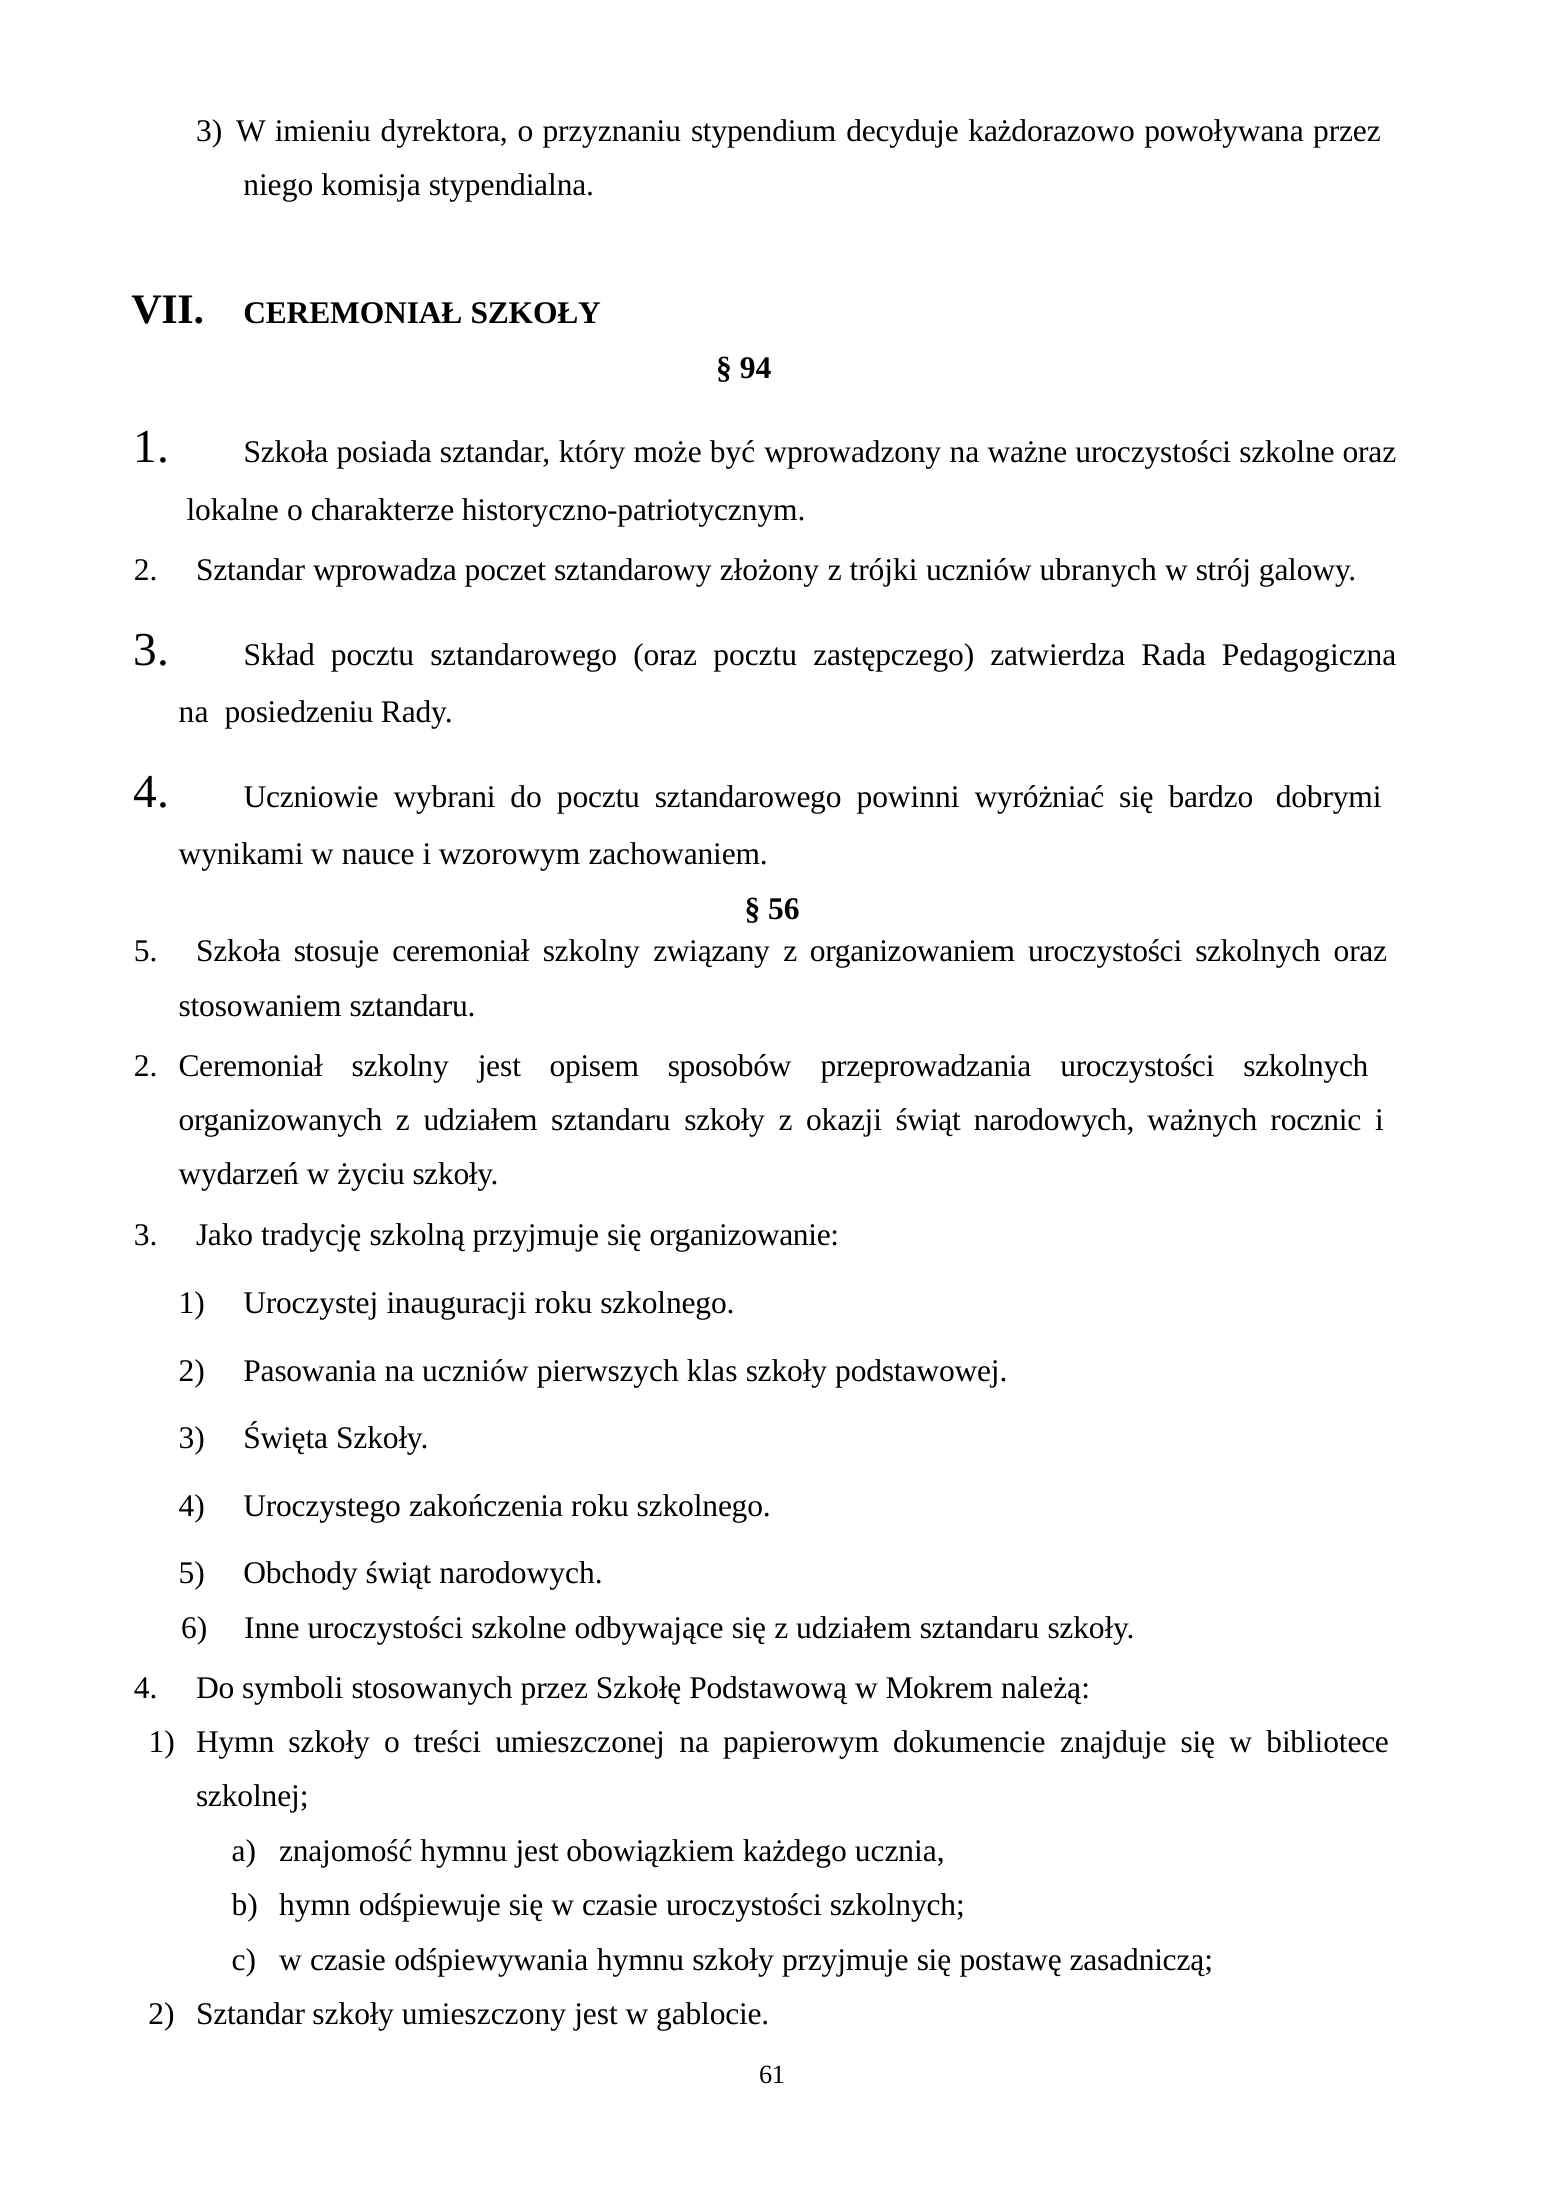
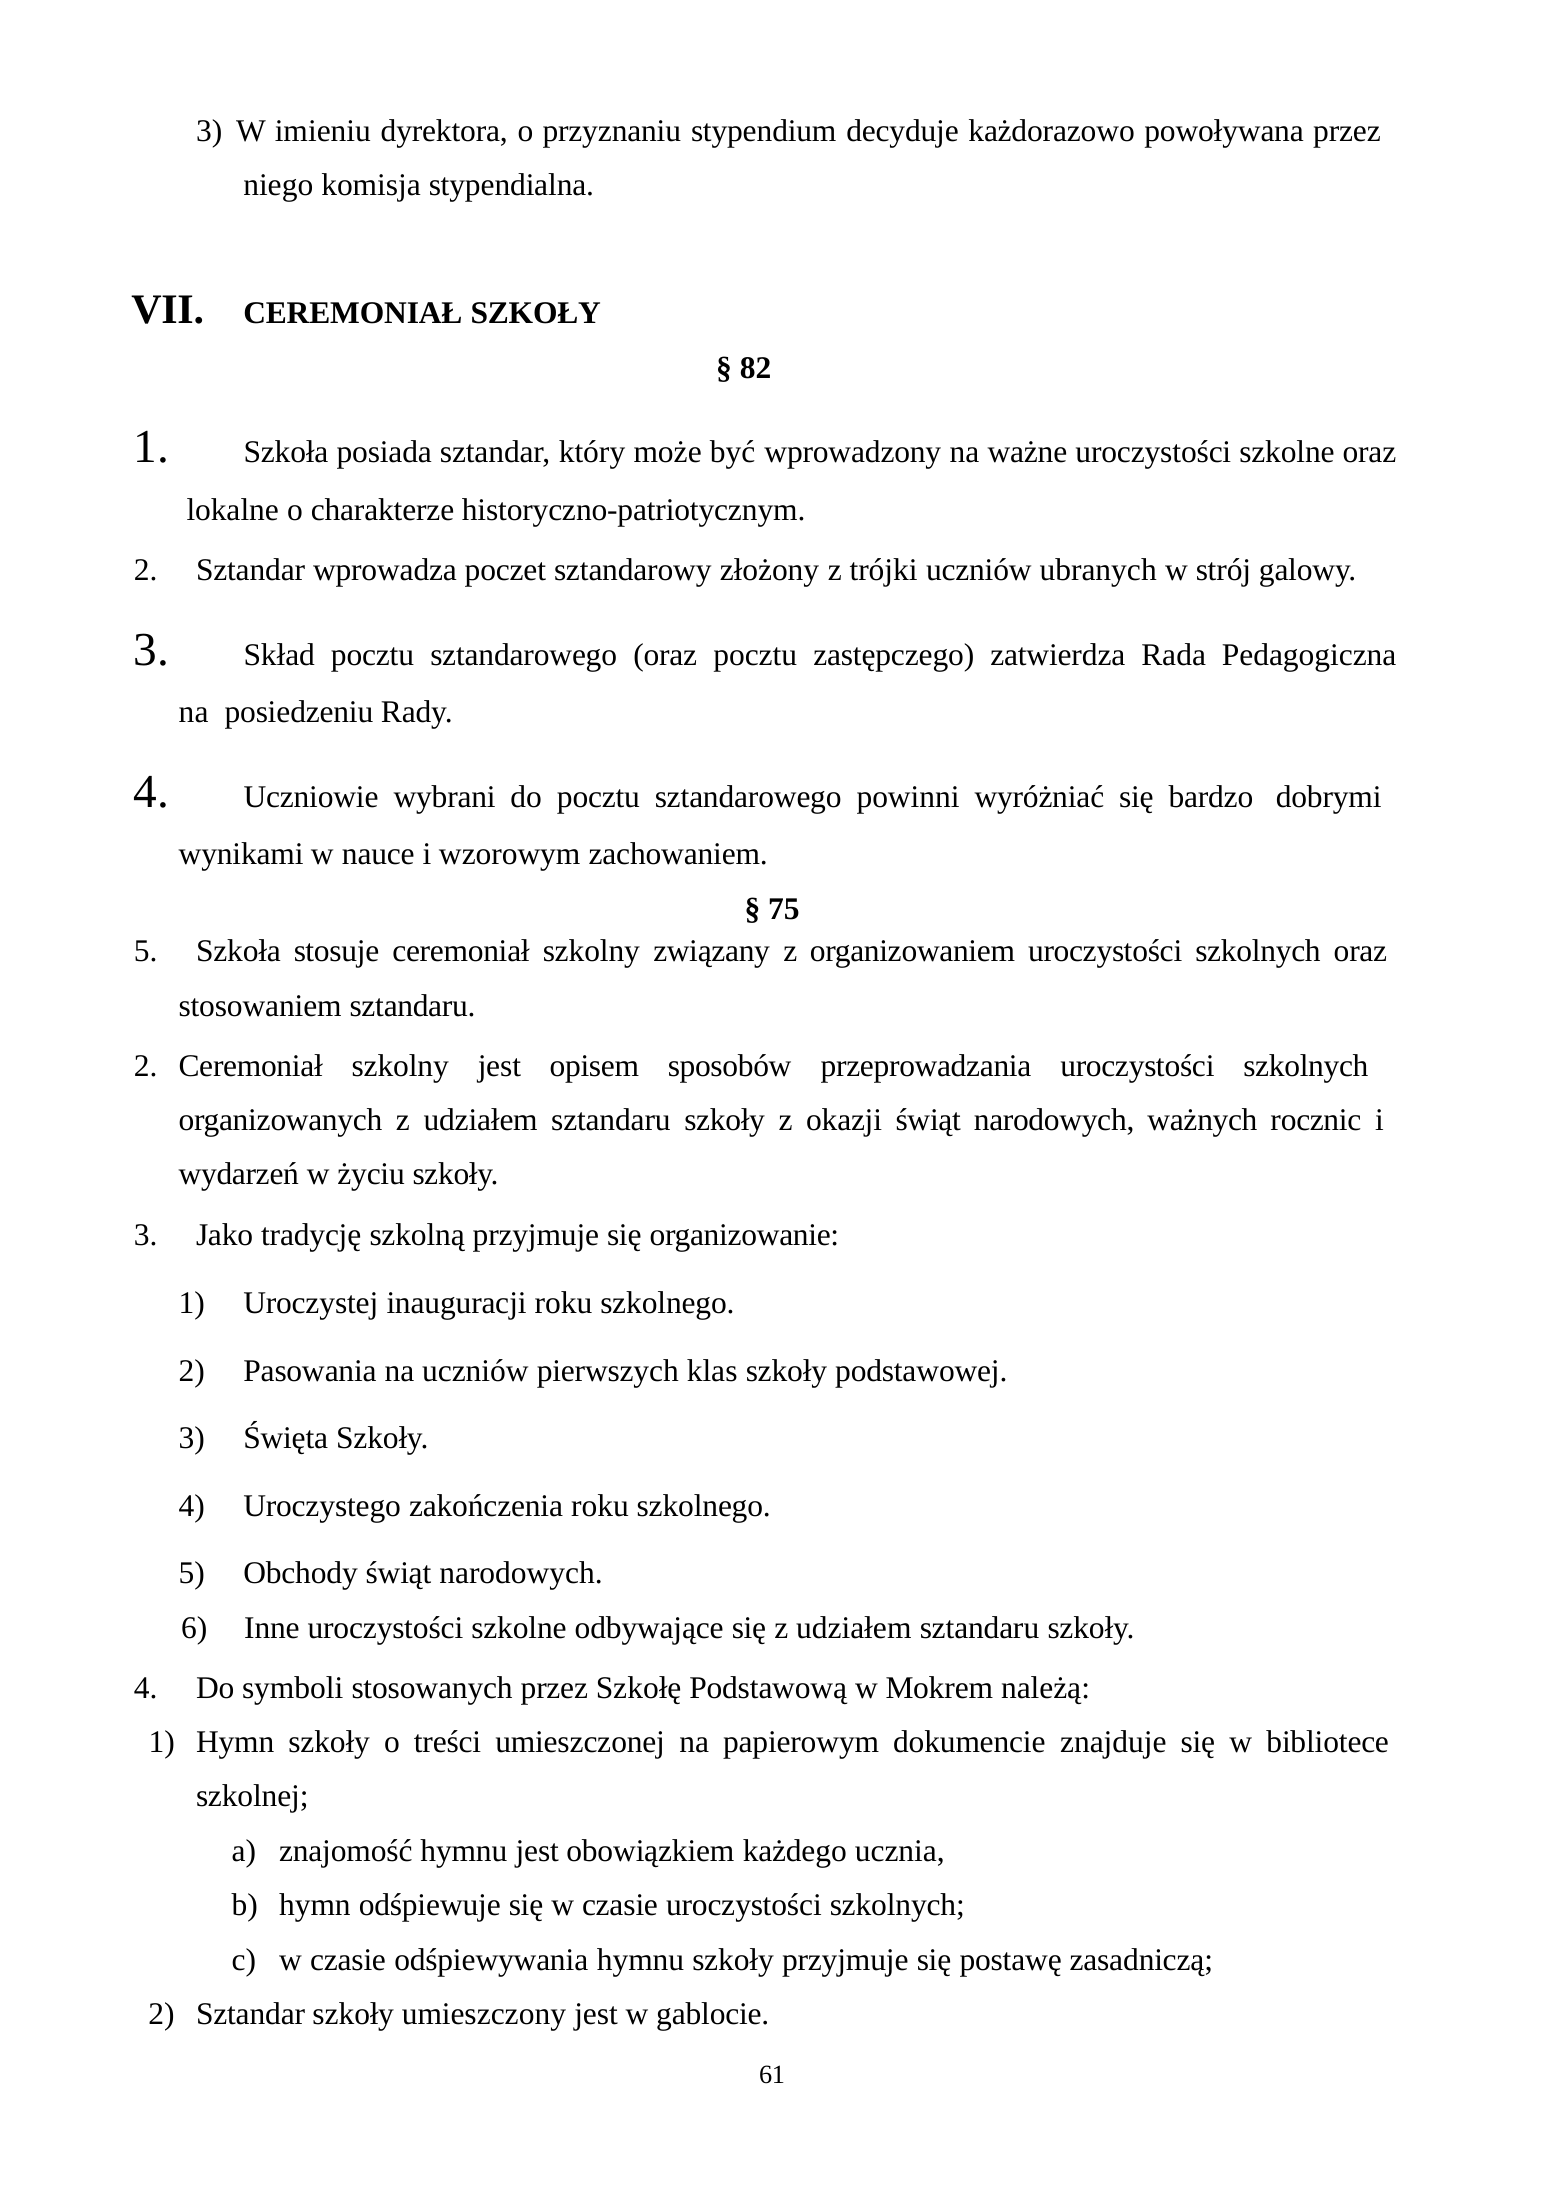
94: 94 -> 82
56: 56 -> 75
